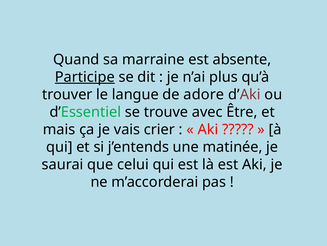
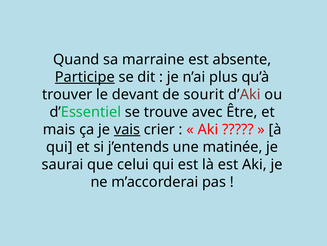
langue: langue -> devant
adore: adore -> sourit
vais underline: none -> present
